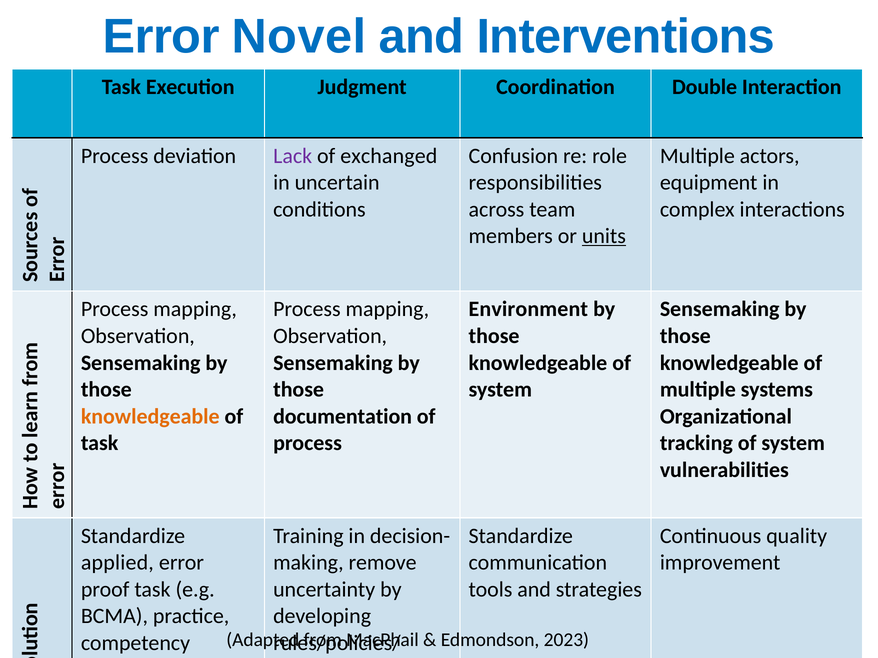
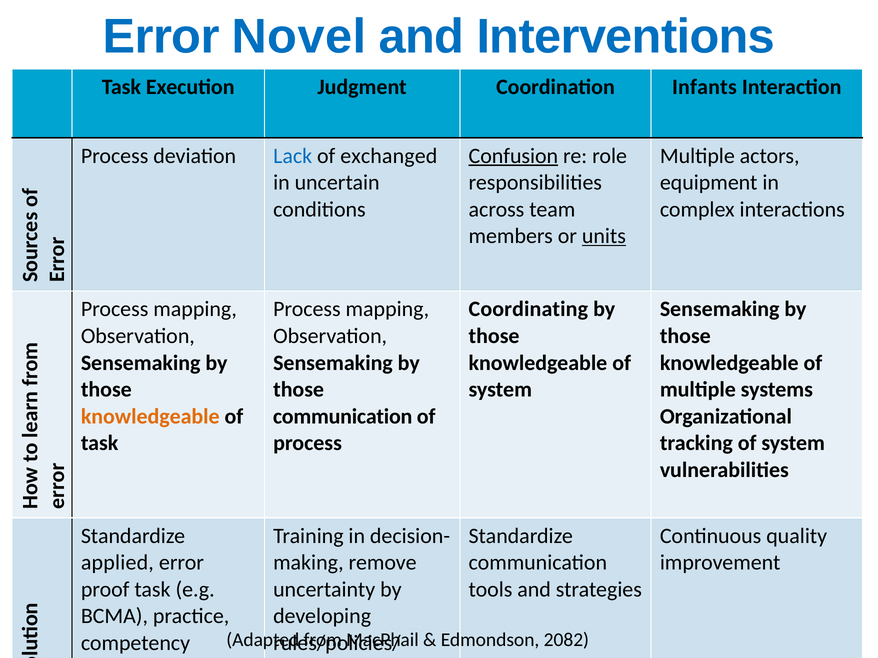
Double: Double -> Infants
Lack colour: purple -> blue
Confusion underline: none -> present
Environment: Environment -> Coordinating
documentation at (343, 417): documentation -> communication
2023: 2023 -> 2082
